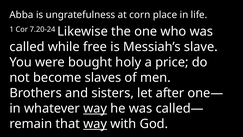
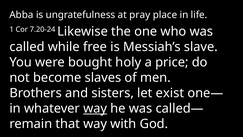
corn: corn -> pray
after: after -> exist
way at (95, 124) underline: present -> none
